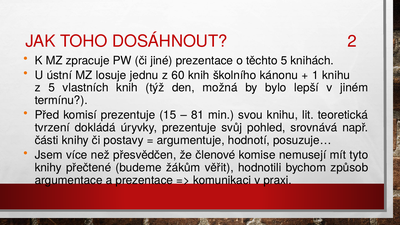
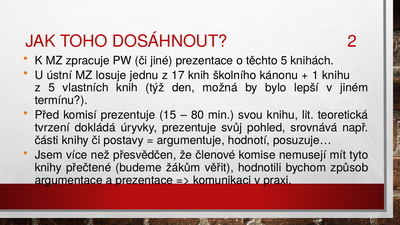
60: 60 -> 17
81: 81 -> 80
